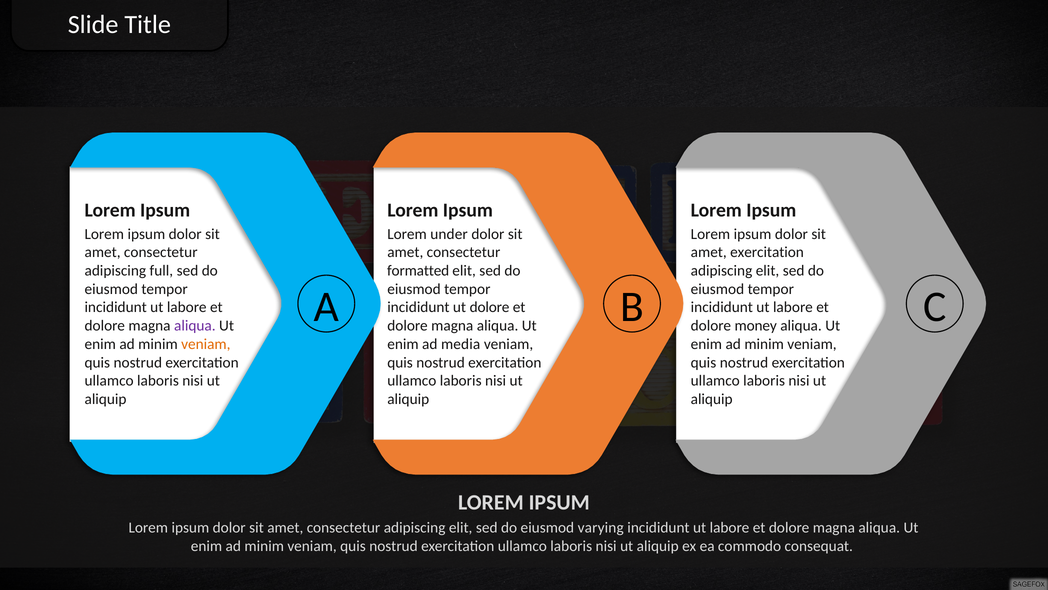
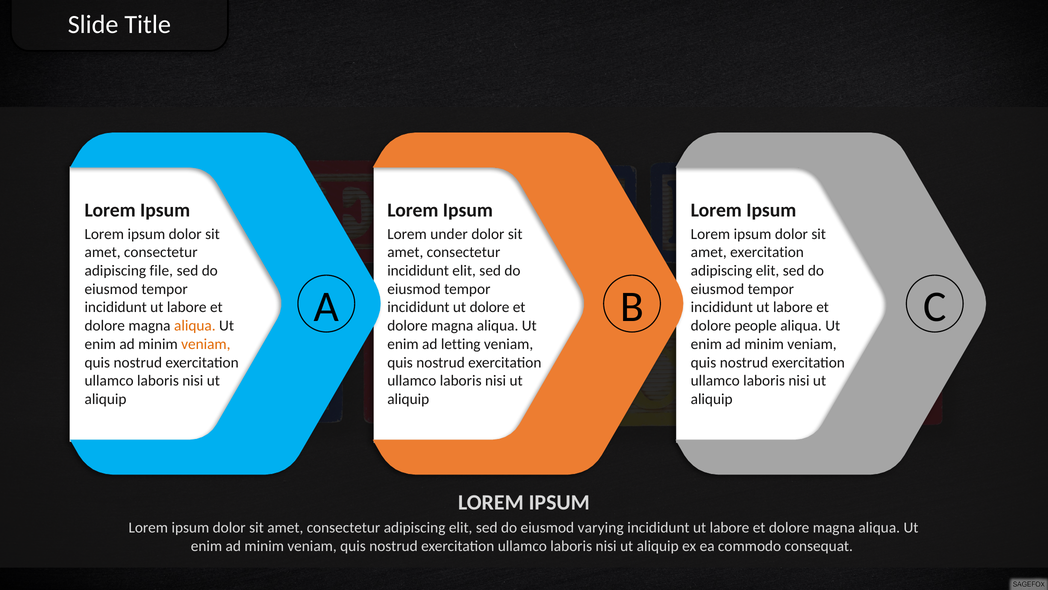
full: full -> file
formatted at (418, 270): formatted -> incididunt
aliqua at (195, 326) colour: purple -> orange
money: money -> people
media: media -> letting
